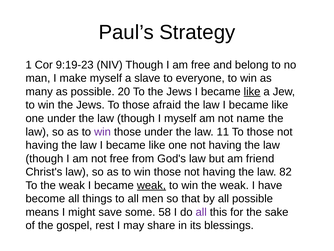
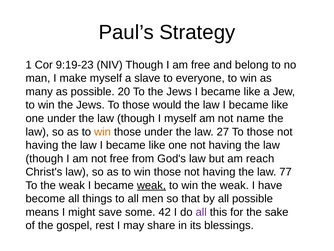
like at (252, 91) underline: present -> none
afraid: afraid -> would
win at (102, 132) colour: purple -> orange
11: 11 -> 27
friend: friend -> reach
82: 82 -> 77
58: 58 -> 42
